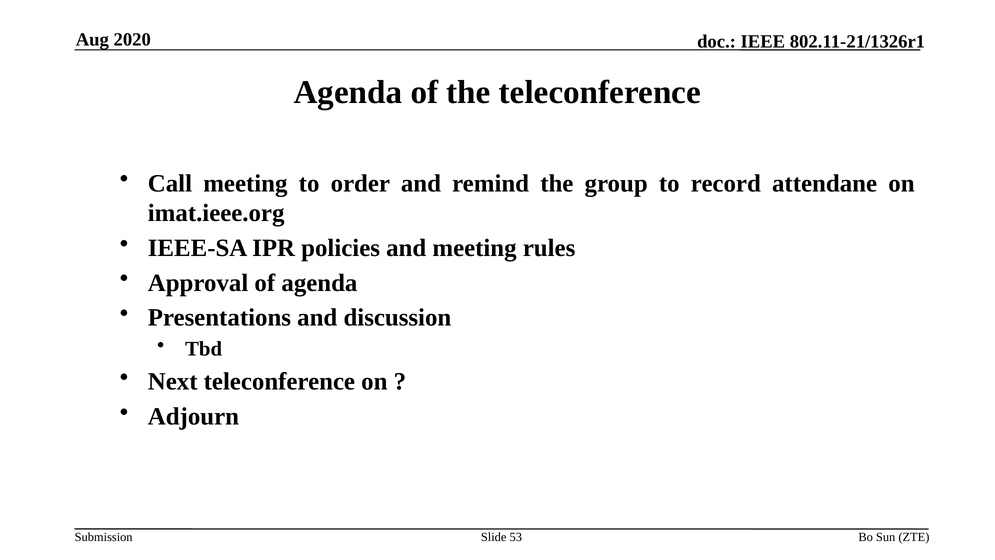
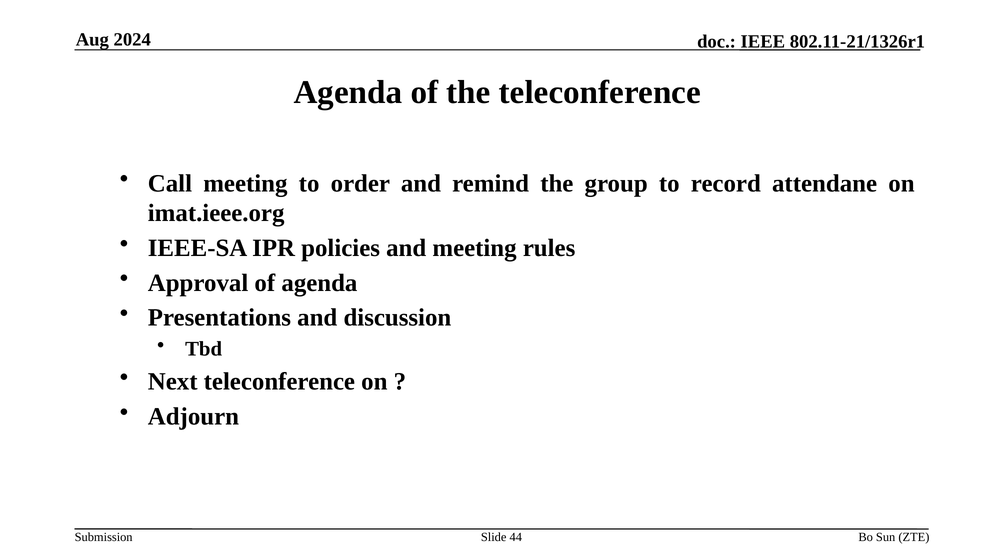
2020: 2020 -> 2024
53: 53 -> 44
